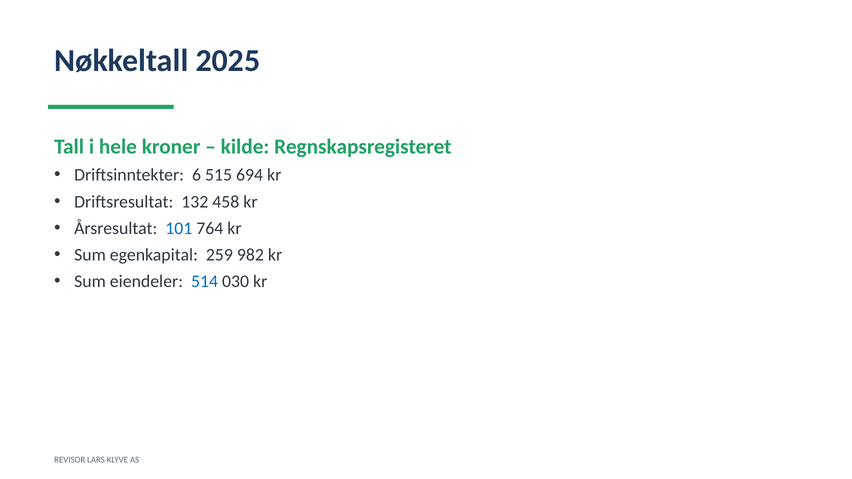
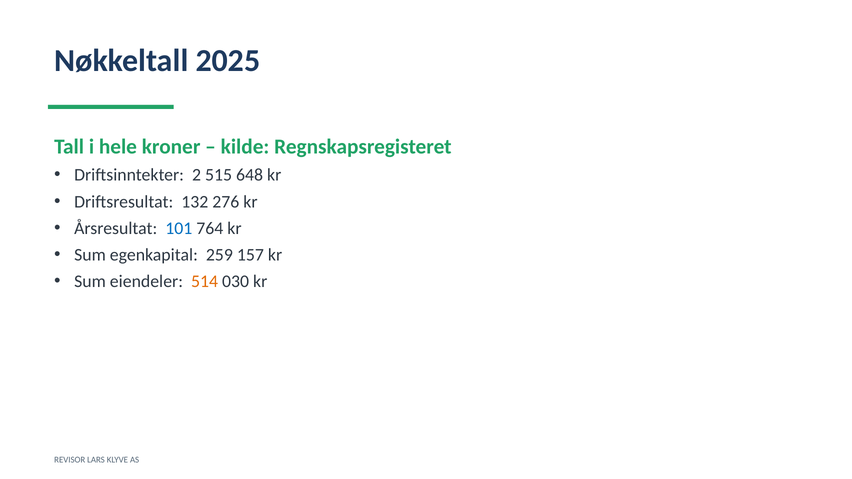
6: 6 -> 2
694: 694 -> 648
458: 458 -> 276
982: 982 -> 157
514 colour: blue -> orange
